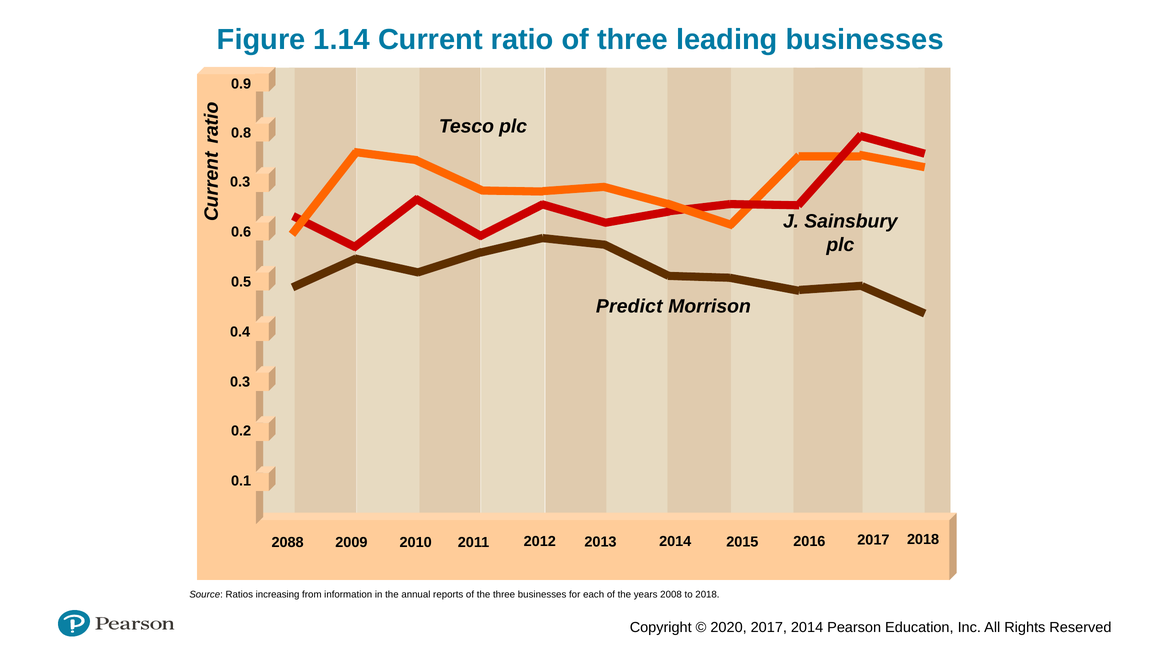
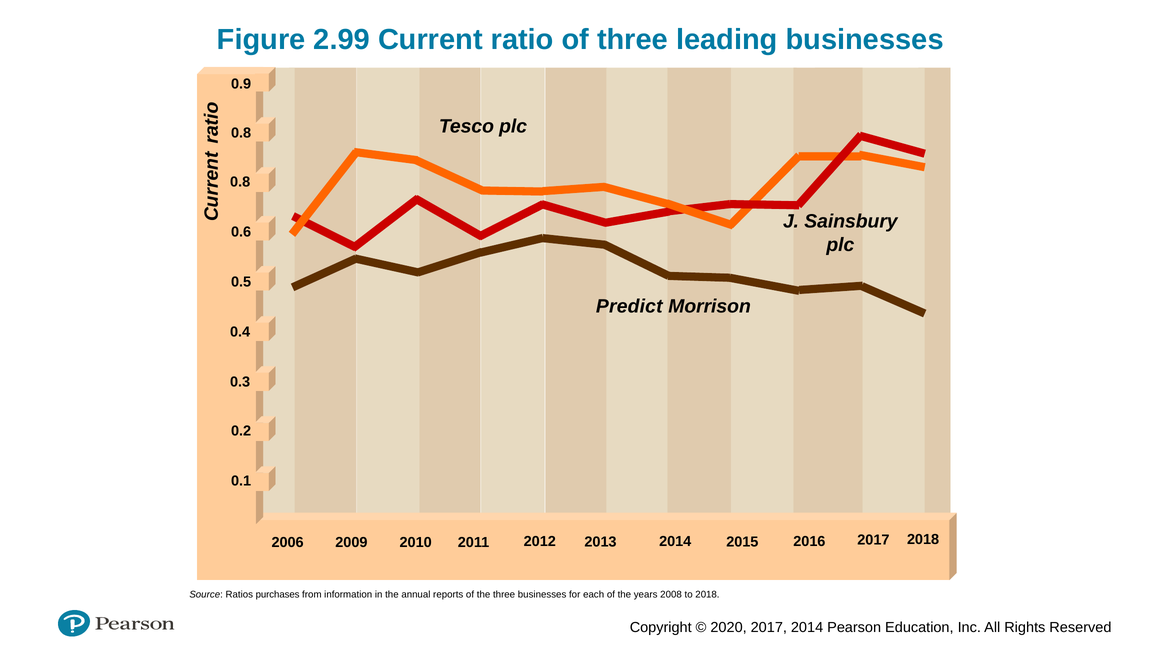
1.14: 1.14 -> 2.99
0.3 at (240, 182): 0.3 -> 0.8
2088: 2088 -> 2006
increasing: increasing -> purchases
